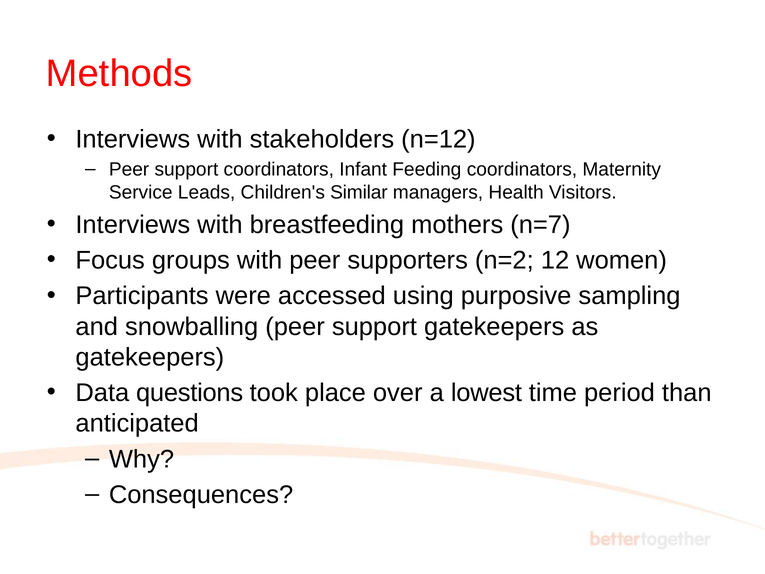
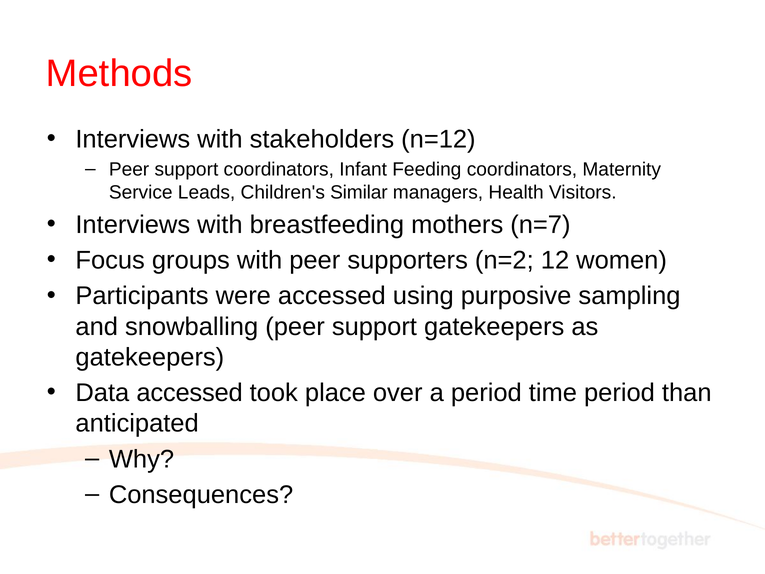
Data questions: questions -> accessed
a lowest: lowest -> period
